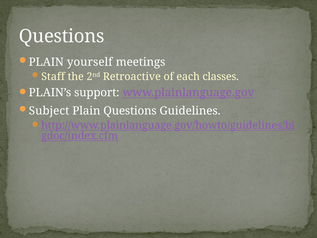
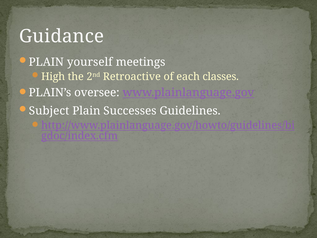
Questions at (62, 36): Questions -> Guidance
Staff: Staff -> High
support: support -> oversee
Plain Questions: Questions -> Successes
